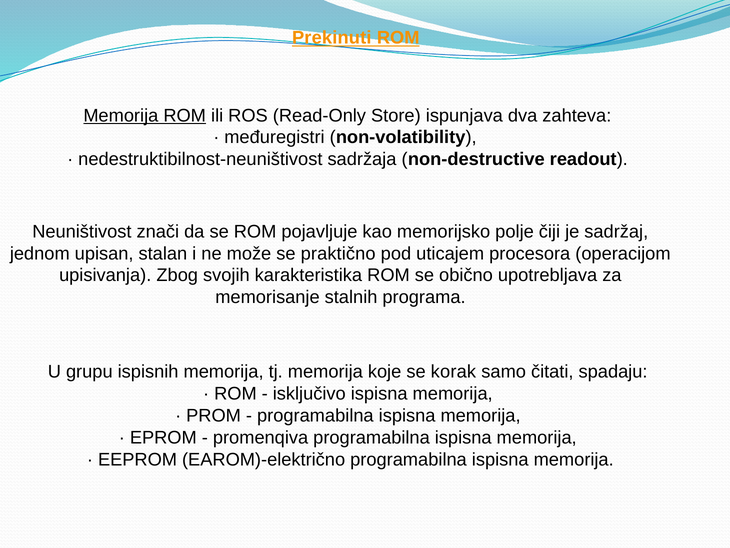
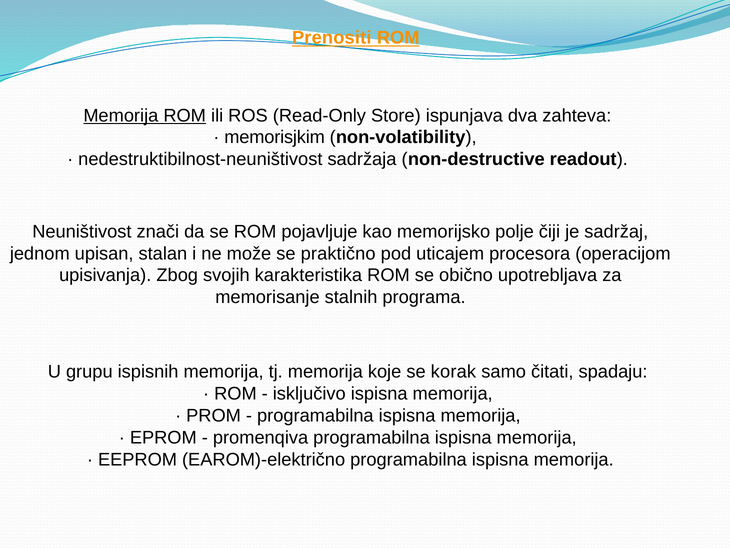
Prekinuti: Prekinuti -> Prenositi
međuregistri: međuregistri -> memorisjkim
